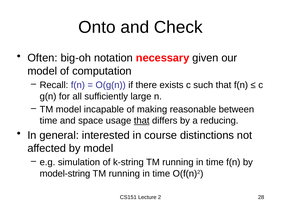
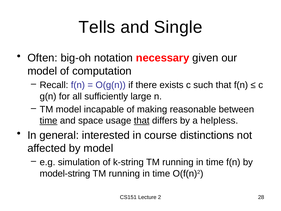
Onto: Onto -> Tells
Check: Check -> Single
time at (49, 121) underline: none -> present
reducing: reducing -> helpless
